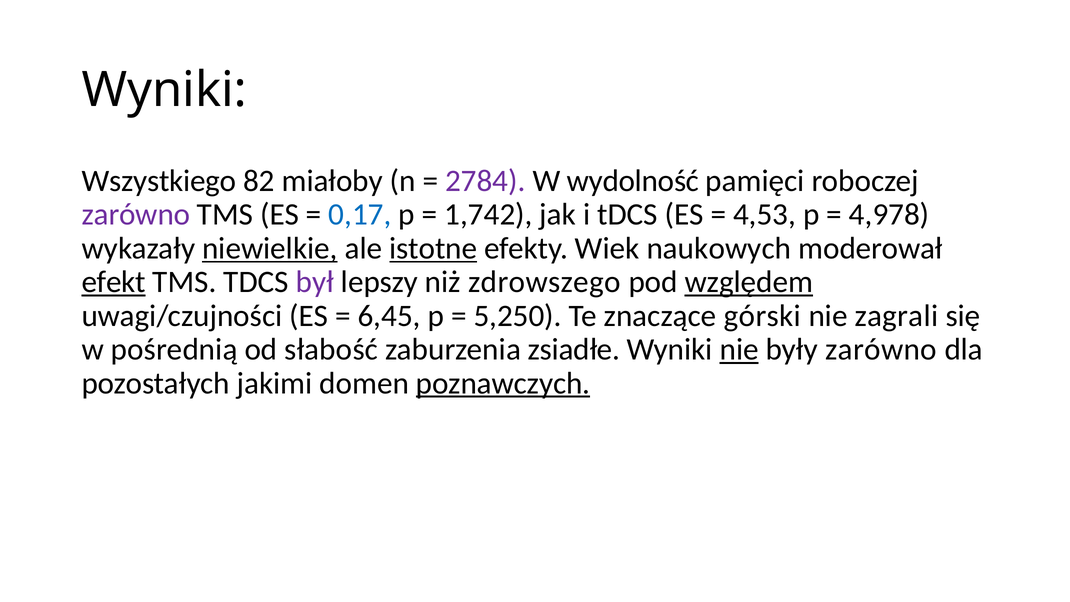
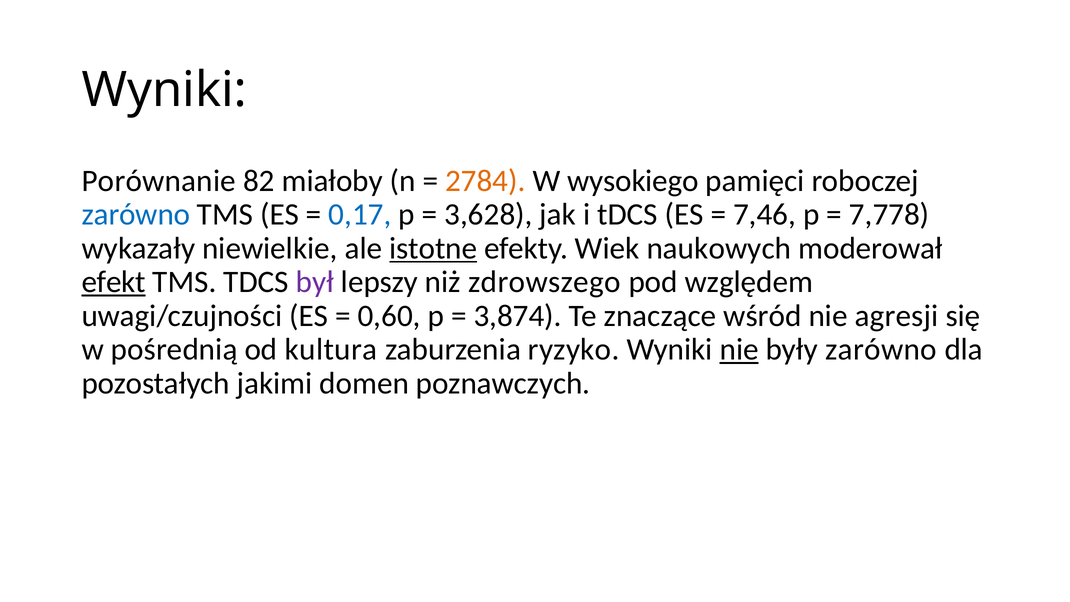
Wszystkiego: Wszystkiego -> Porównanie
2784 colour: purple -> orange
wydolność: wydolność -> wysokiego
zarówno at (136, 215) colour: purple -> blue
1,742: 1,742 -> 3,628
4,53: 4,53 -> 7,46
4,978: 4,978 -> 7,778
niewielkie underline: present -> none
względem underline: present -> none
6,45: 6,45 -> 0,60
5,250: 5,250 -> 3,874
górski: górski -> wśród
zagrali: zagrali -> agresji
słabość: słabość -> kultura
zsiadłe: zsiadłe -> ryzyko
poznawczych underline: present -> none
